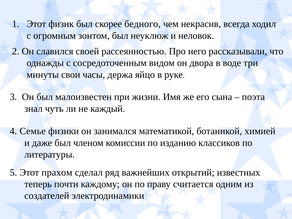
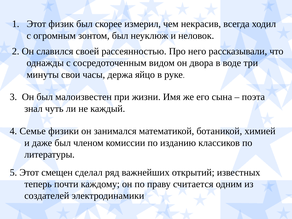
бедного: бедного -> измерил
прахом: прахом -> смещен
